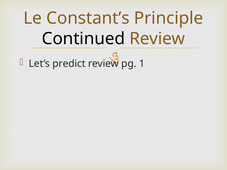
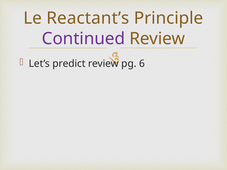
Constant’s: Constant’s -> Reactant’s
Continued colour: black -> purple
1: 1 -> 6
